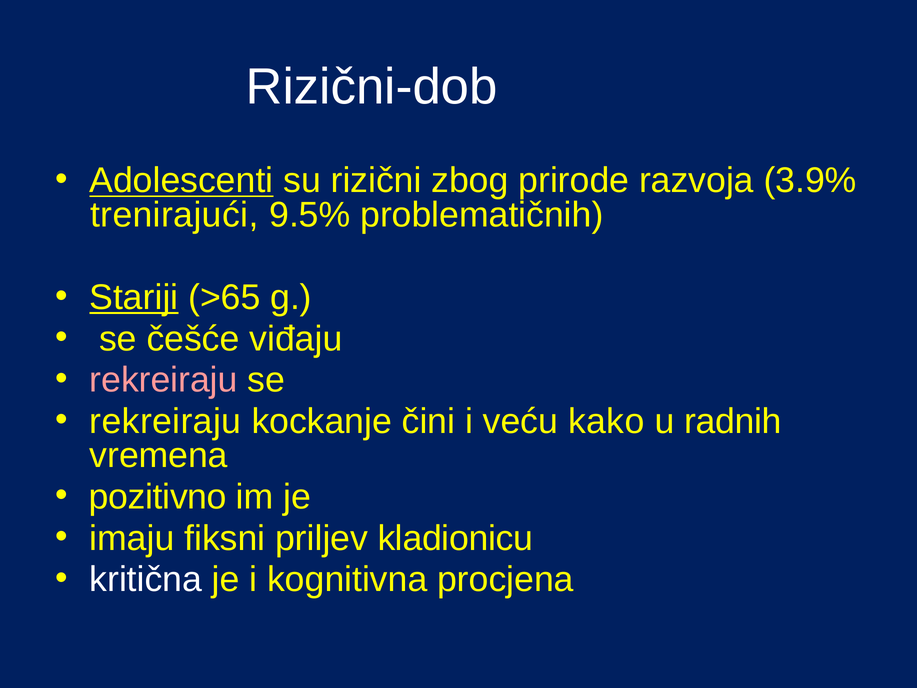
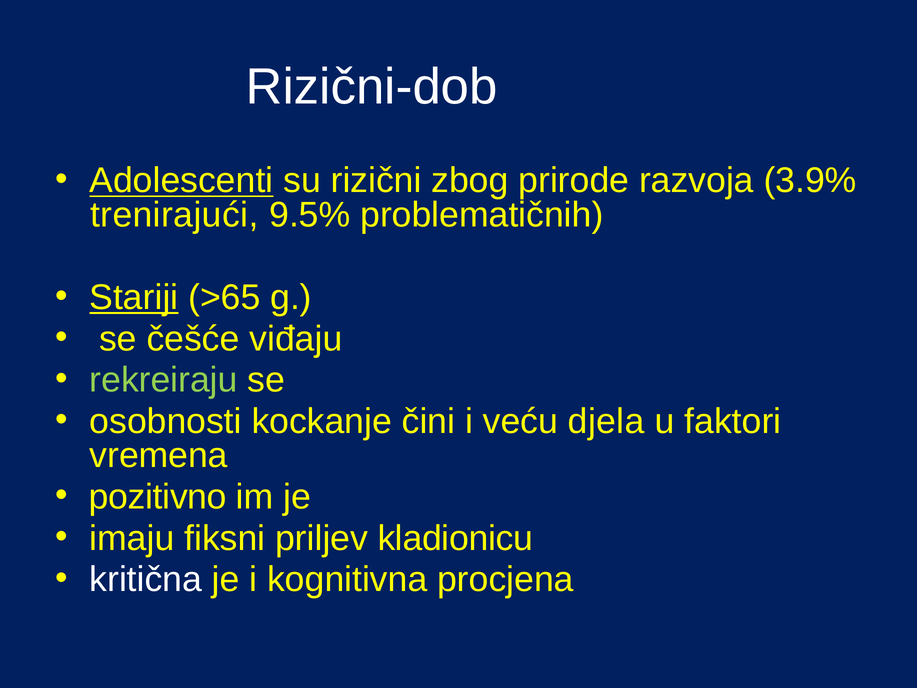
rekreiraju at (164, 380) colour: pink -> light green
rekreiraju at (165, 421): rekreiraju -> osobnosti
kako: kako -> djela
radnih: radnih -> faktori
